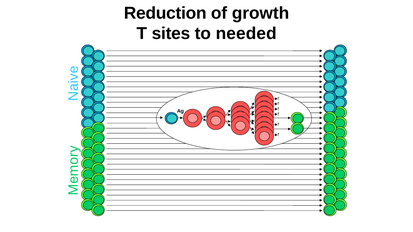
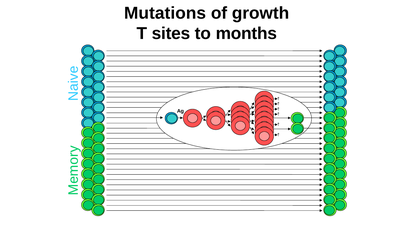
Reduction: Reduction -> Mutations
needed: needed -> months
